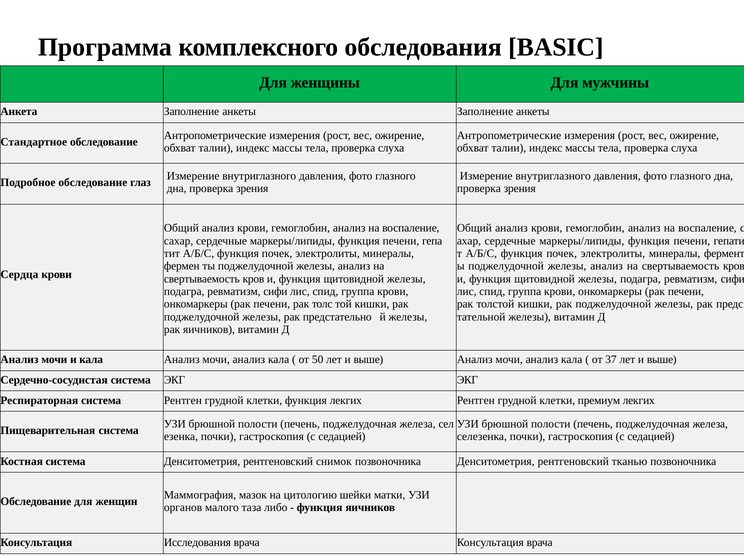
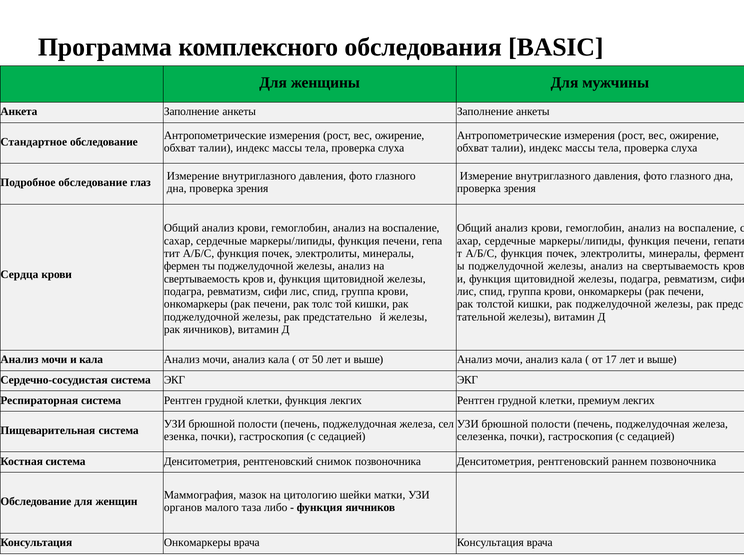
37: 37 -> 17
тканью: тканью -> раннем
Консультация Исследования: Исследования -> Онкомаркеры
